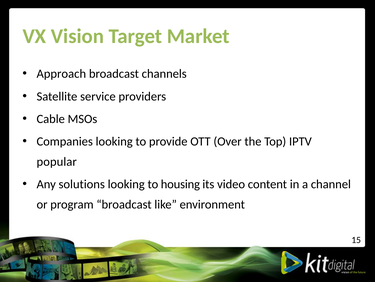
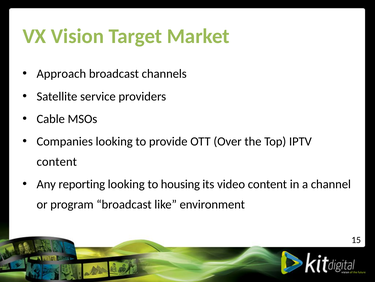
popular at (57, 161): popular -> content
solutions: solutions -> reporting
